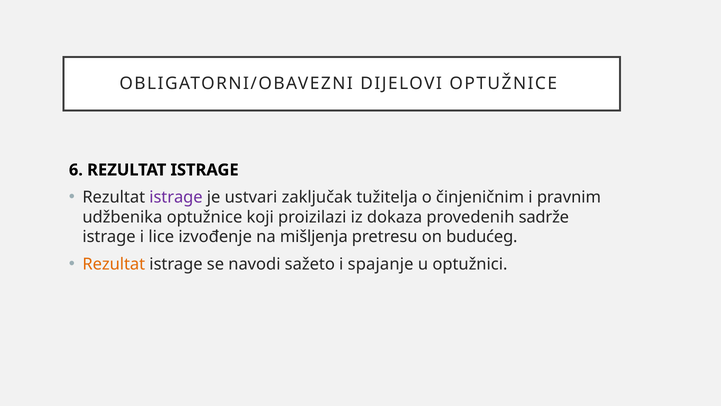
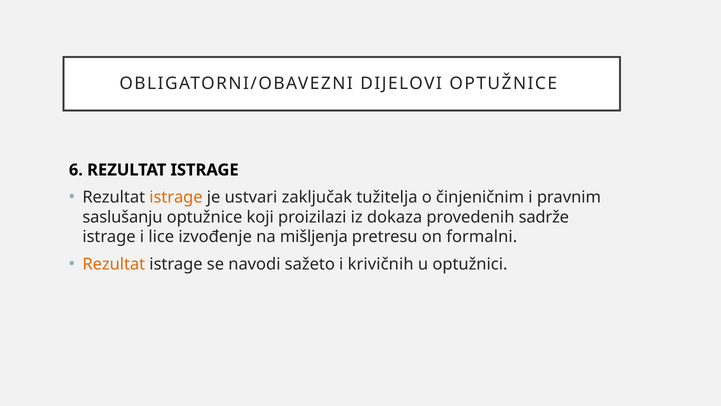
istrage at (176, 197) colour: purple -> orange
udžbenika: udžbenika -> saslušanju
budućeg: budućeg -> formalni
spajanje: spajanje -> krivičnih
